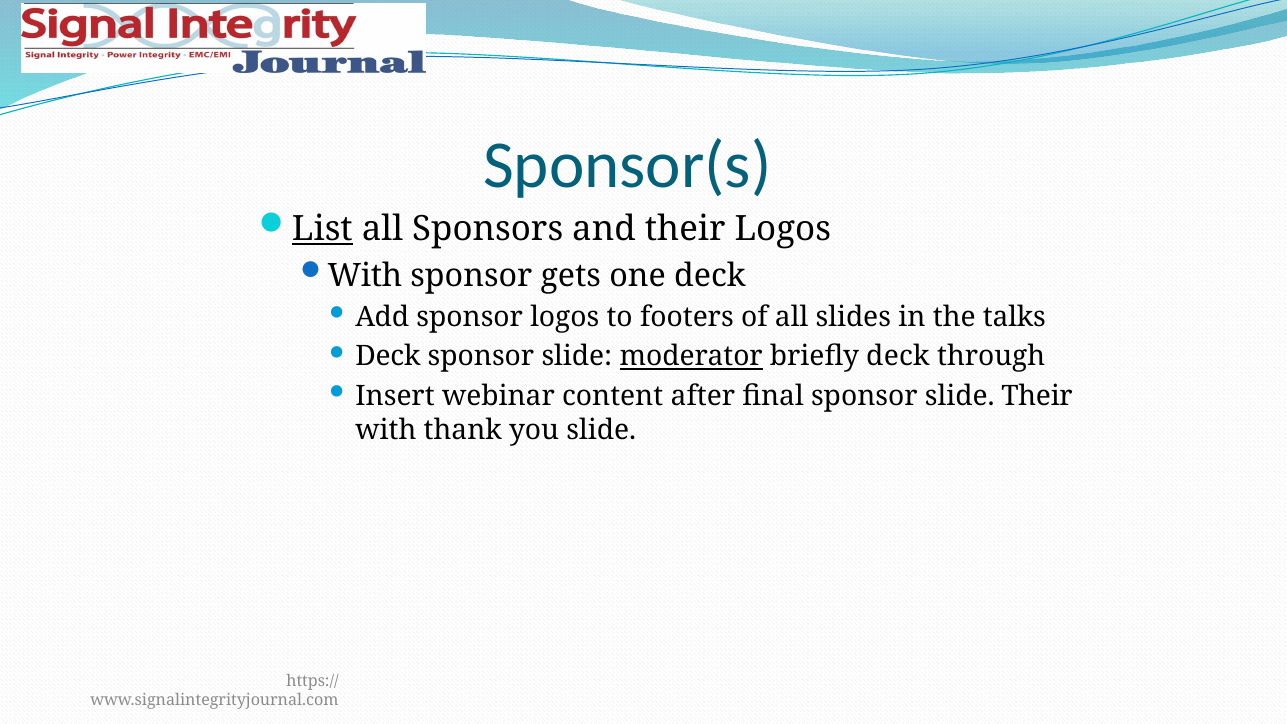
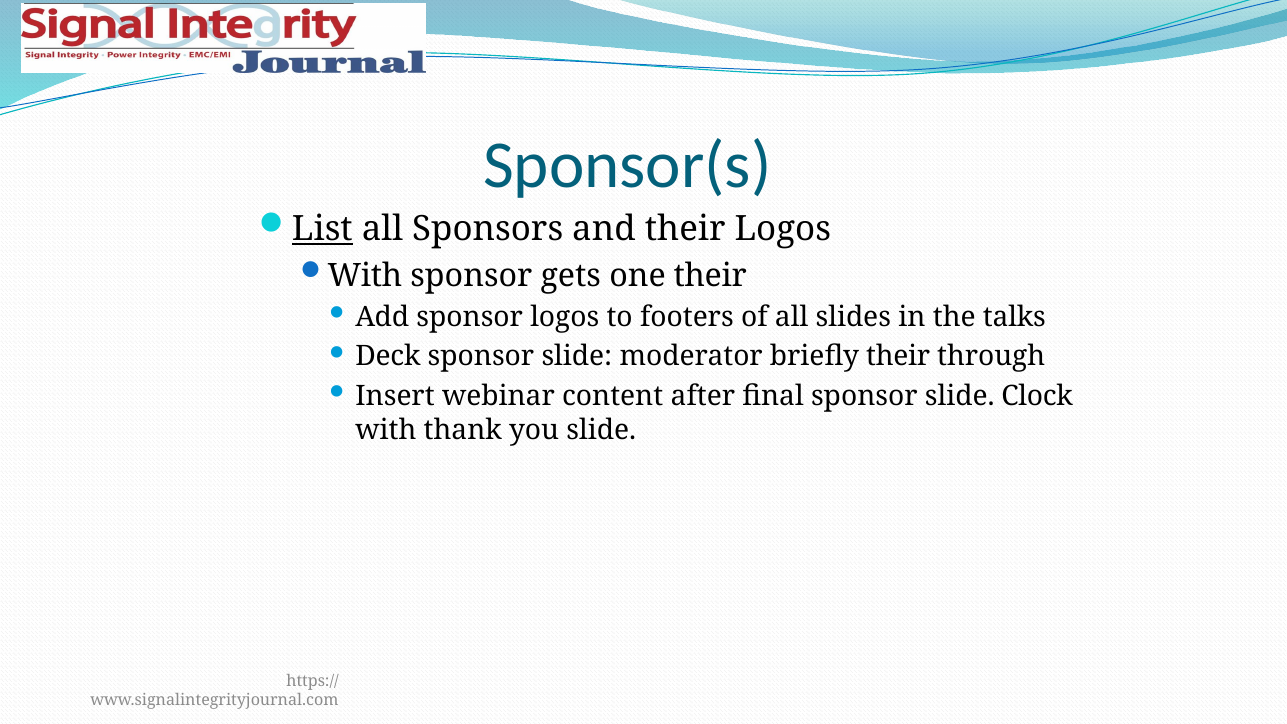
one deck: deck -> their
moderator underline: present -> none
briefly deck: deck -> their
slide Their: Their -> Clock
